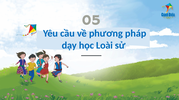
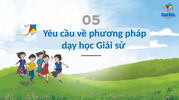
Loài: Loài -> Giải
